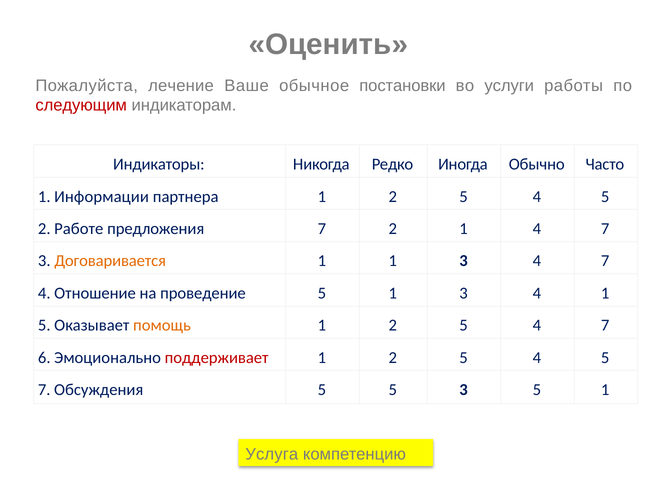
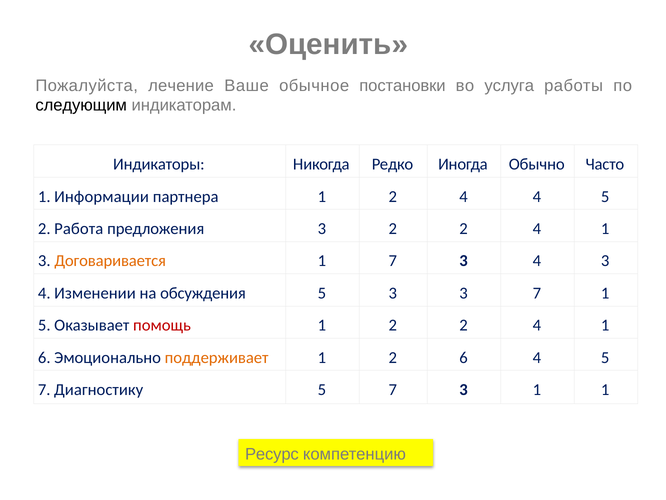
услуги: услуги -> услуга
следующим colour: red -> black
партнера 1 2 5: 5 -> 4
Работе: Работе -> Работа
предложения 7: 7 -> 3
1 at (464, 229): 1 -> 2
7 at (605, 229): 7 -> 1
1 1: 1 -> 7
3 4 7: 7 -> 3
Отношение: Отношение -> Изменении
проведение: проведение -> обсуждения
1 at (393, 293): 1 -> 3
4 at (537, 293): 4 -> 7
помощь colour: orange -> red
5 at (464, 325): 5 -> 2
7 at (605, 325): 7 -> 1
поддерживает colour: red -> orange
5 at (464, 357): 5 -> 6
Обсуждения: Обсуждения -> Диагностику
5 at (393, 389): 5 -> 7
3 5: 5 -> 1
Услуга: Услуга -> Ресурс
